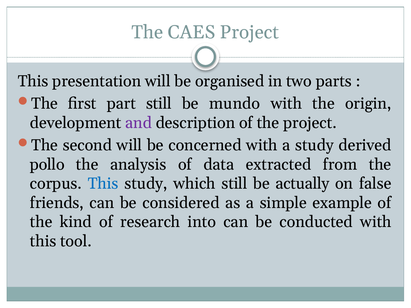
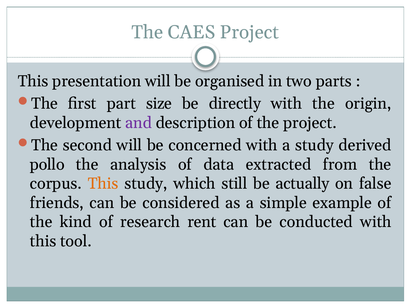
part still: still -> size
mundo: mundo -> directly
This at (103, 184) colour: blue -> orange
into: into -> rent
